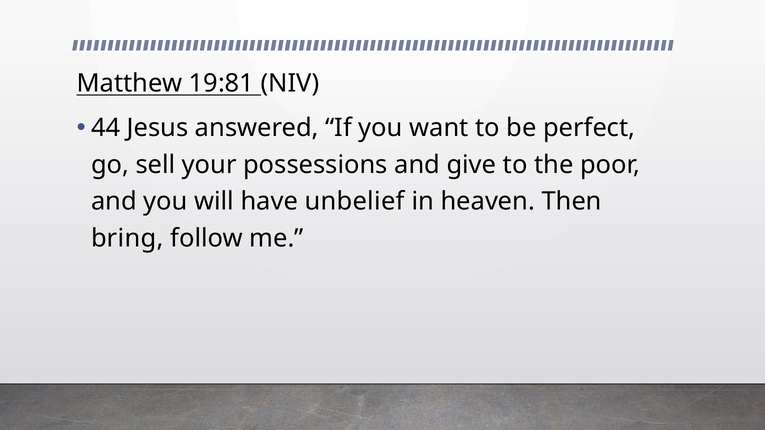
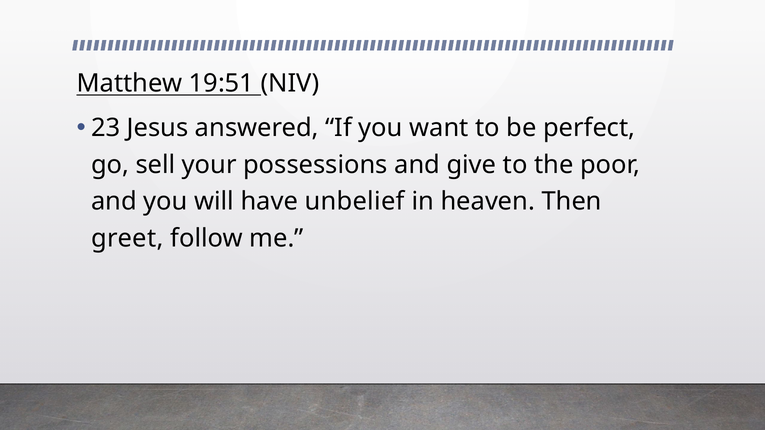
19:81: 19:81 -> 19:51
44: 44 -> 23
bring: bring -> greet
